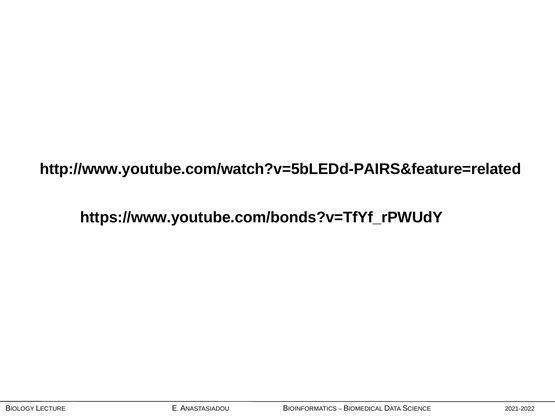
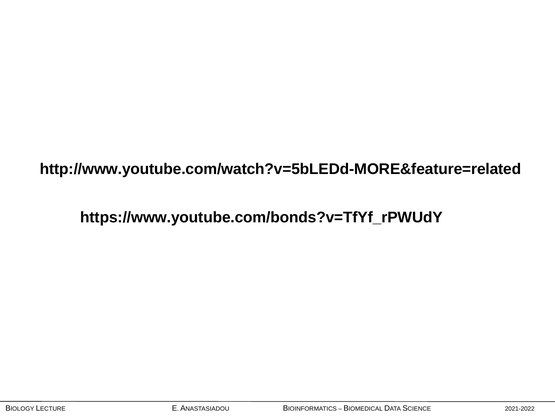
http://www.youtube.com/watch?v=5bLEDd-PAIRS&feature=related: http://www.youtube.com/watch?v=5bLEDd-PAIRS&feature=related -> http://www.youtube.com/watch?v=5bLEDd-MORE&feature=related
